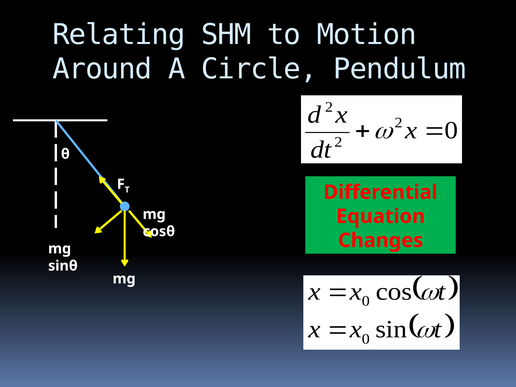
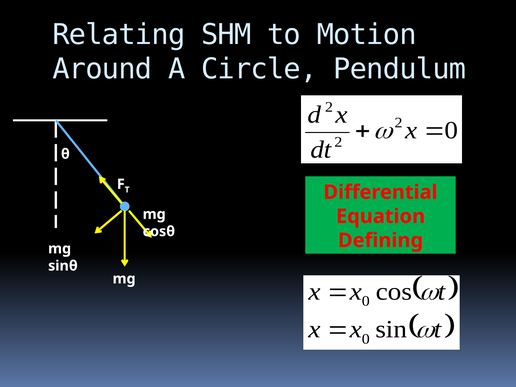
Changes: Changes -> Defining
